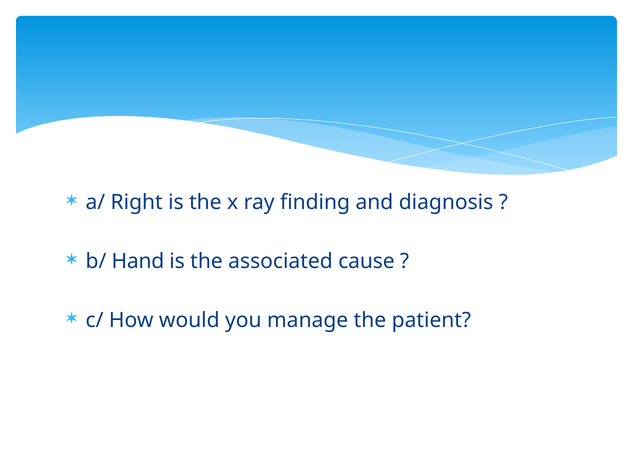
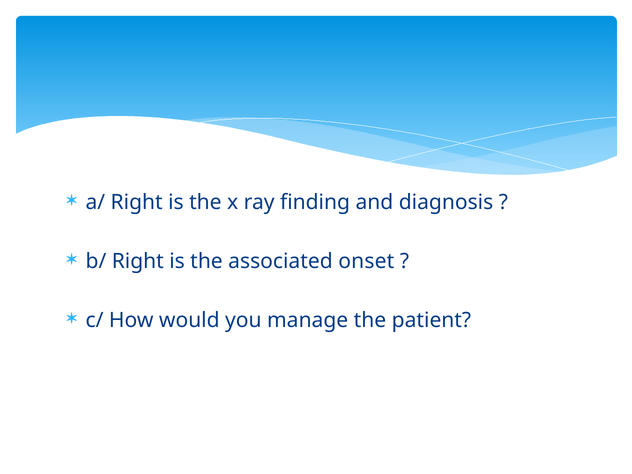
b/ Hand: Hand -> Right
cause: cause -> onset
